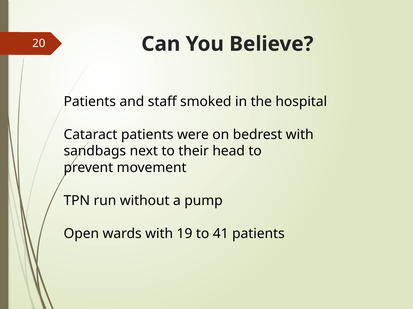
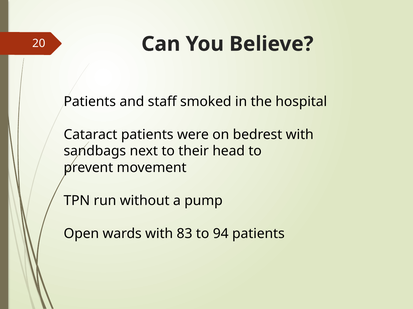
19: 19 -> 83
41: 41 -> 94
